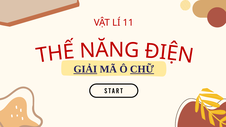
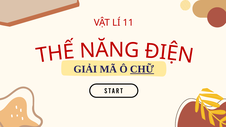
GIẢI underline: present -> none
